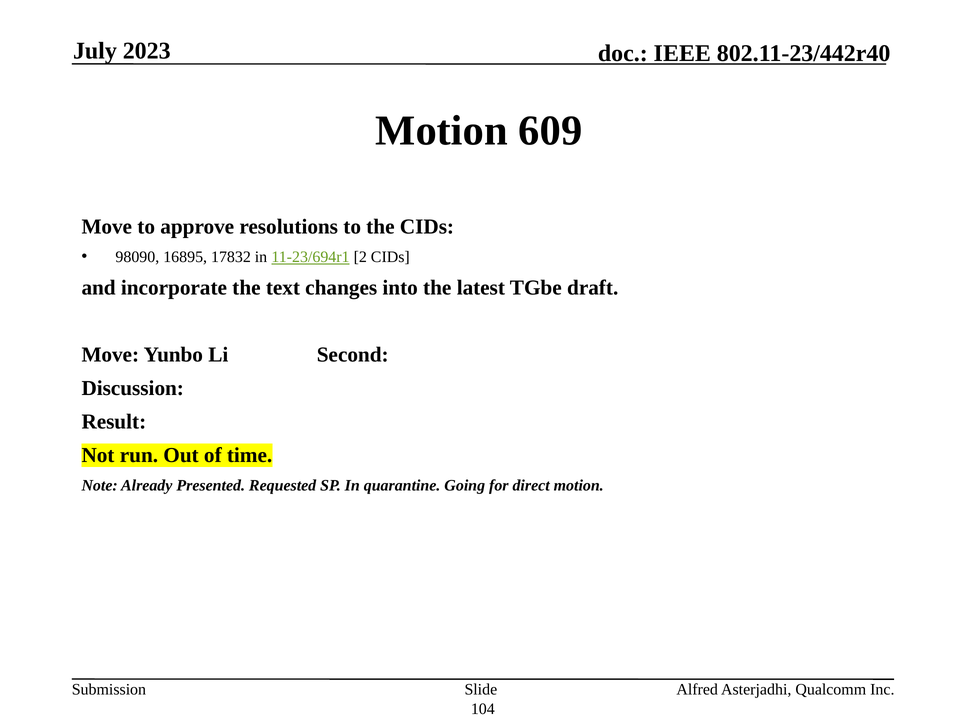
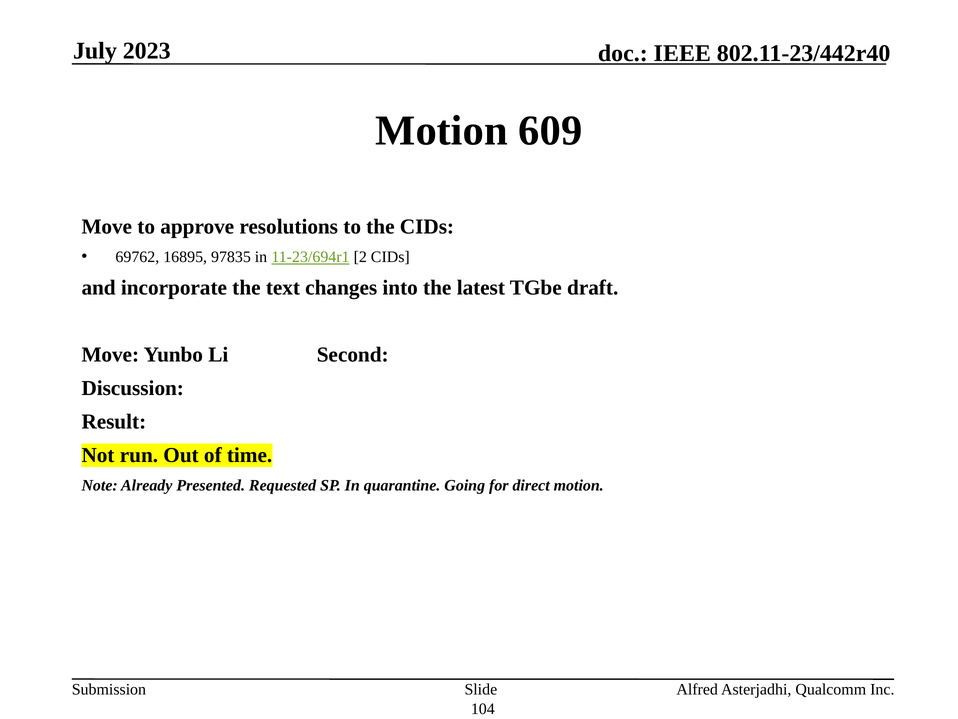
98090: 98090 -> 69762
17832: 17832 -> 97835
